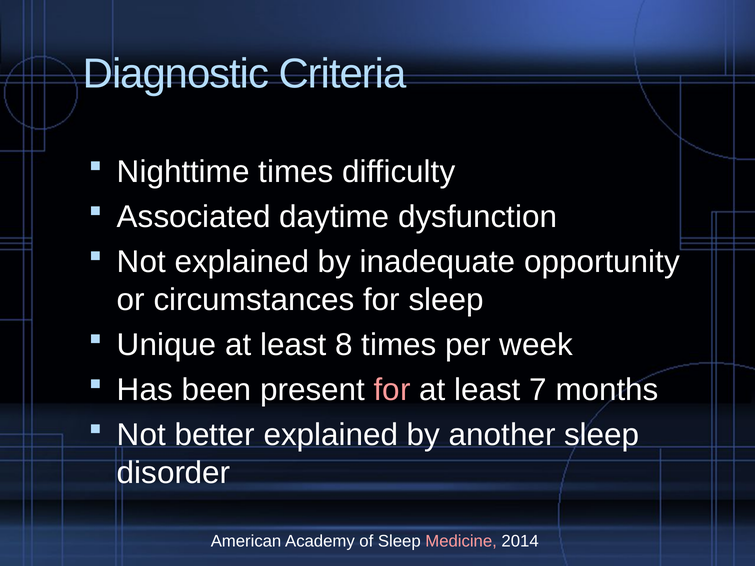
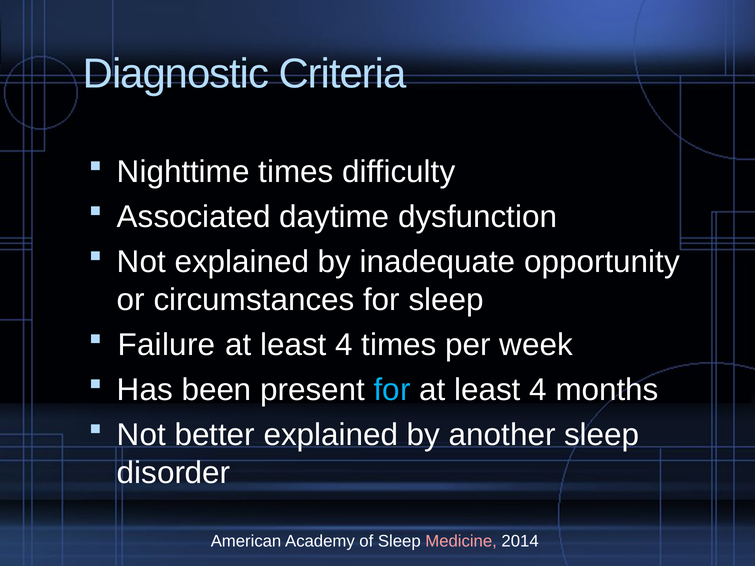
Unique: Unique -> Failure
8 at (344, 345): 8 -> 4
for at (392, 390) colour: pink -> light blue
7 at (538, 390): 7 -> 4
